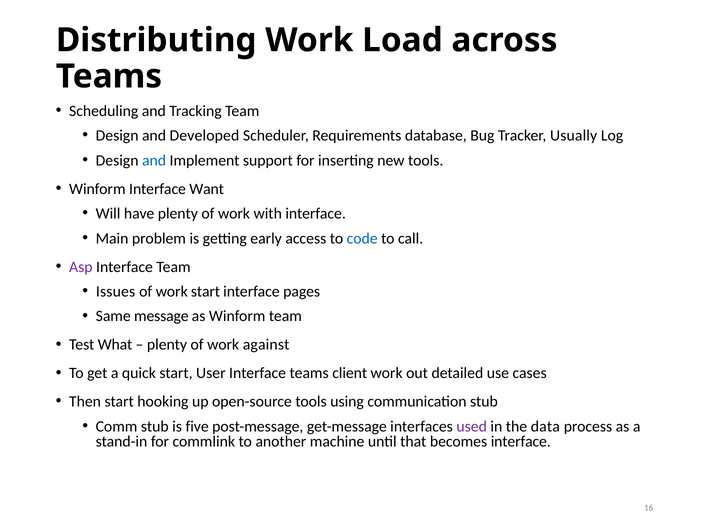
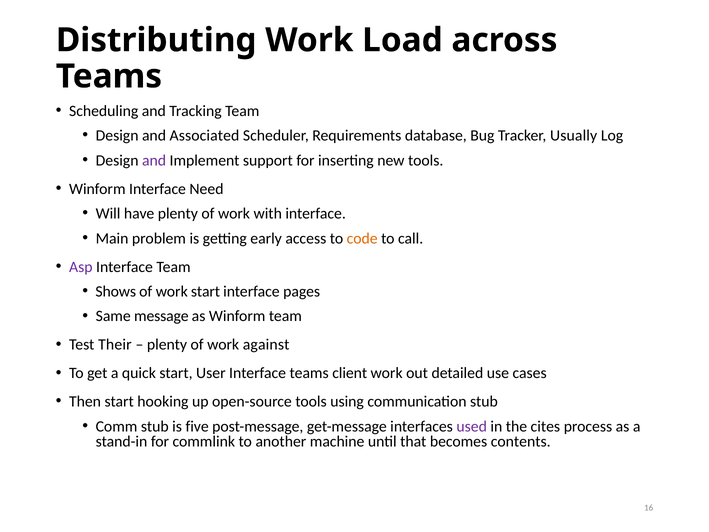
Developed: Developed -> Associated
and at (154, 160) colour: blue -> purple
Want: Want -> Need
code colour: blue -> orange
Issues: Issues -> Shows
What: What -> Their
data: data -> cites
becomes interface: interface -> contents
